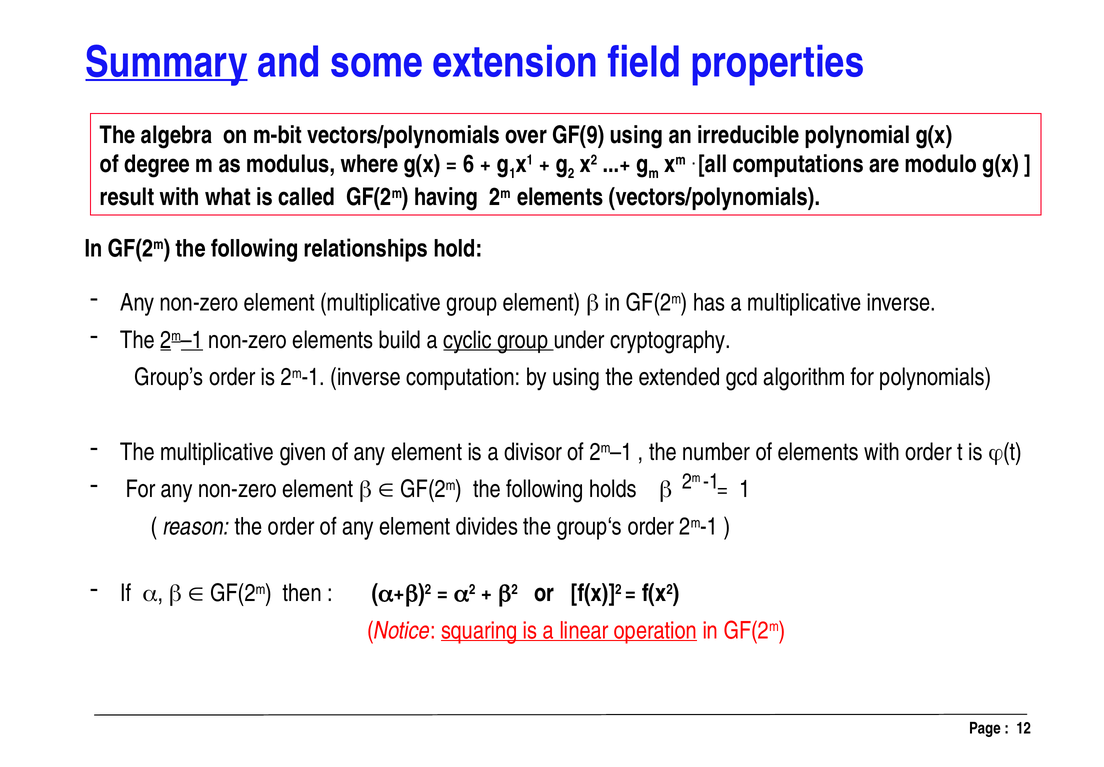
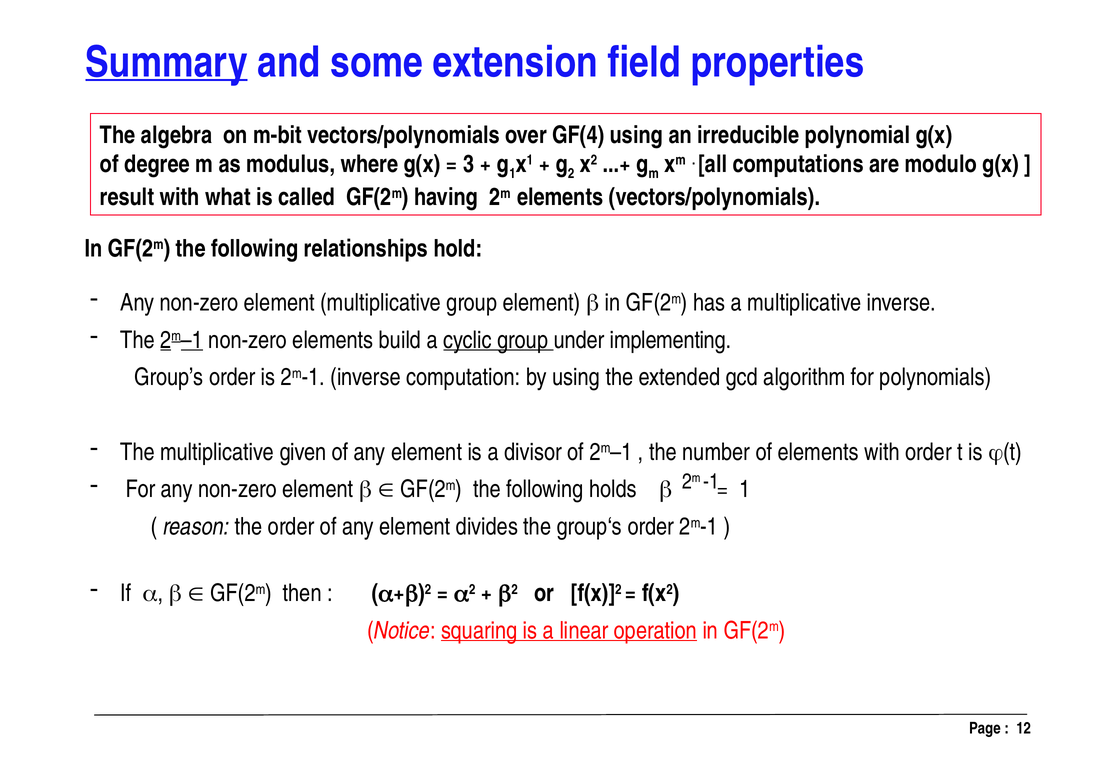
GF(9: GF(9 -> GF(4
6: 6 -> 3
cryptography: cryptography -> implementing
